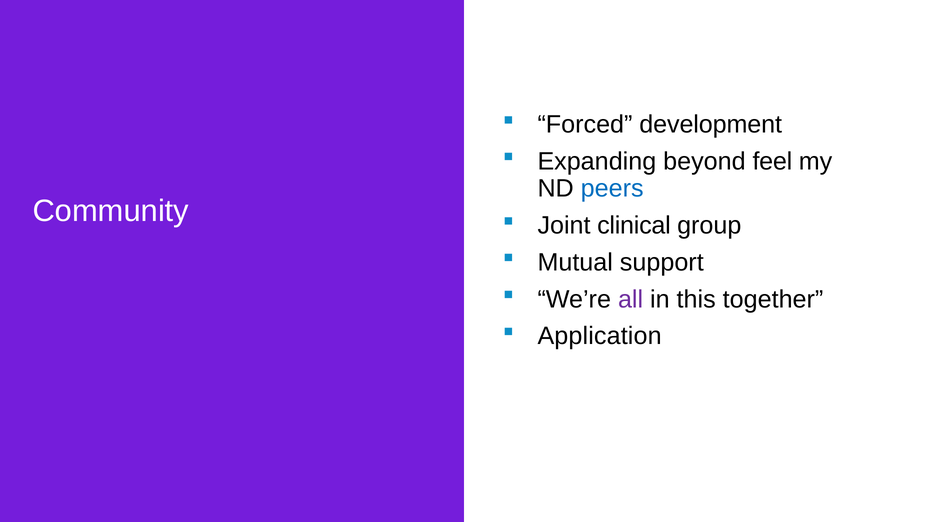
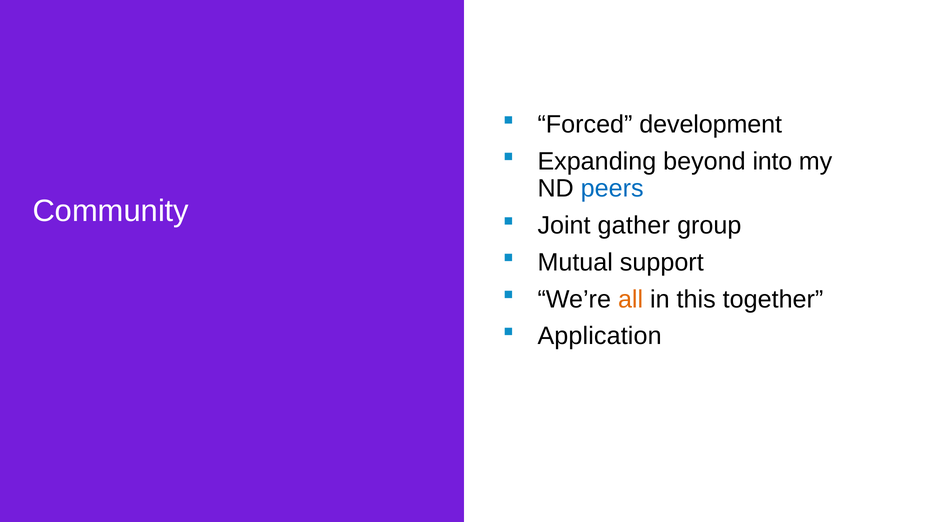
feel: feel -> into
clinical: clinical -> gather
all colour: purple -> orange
